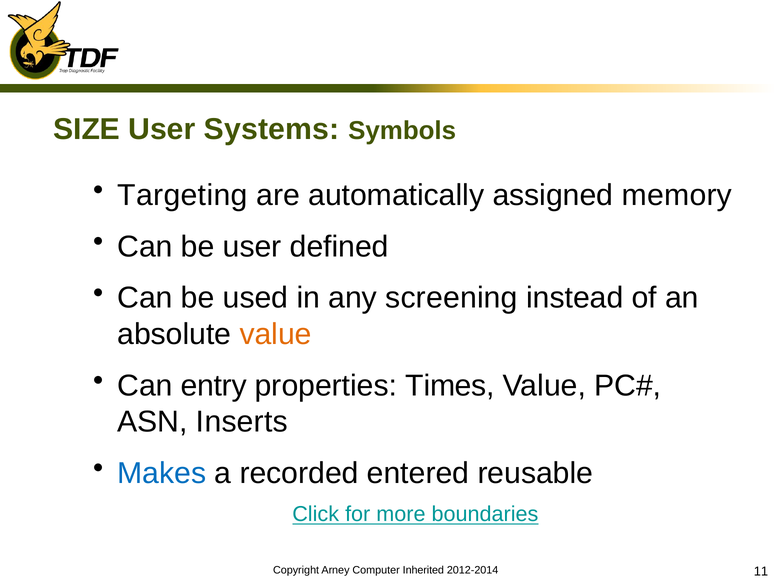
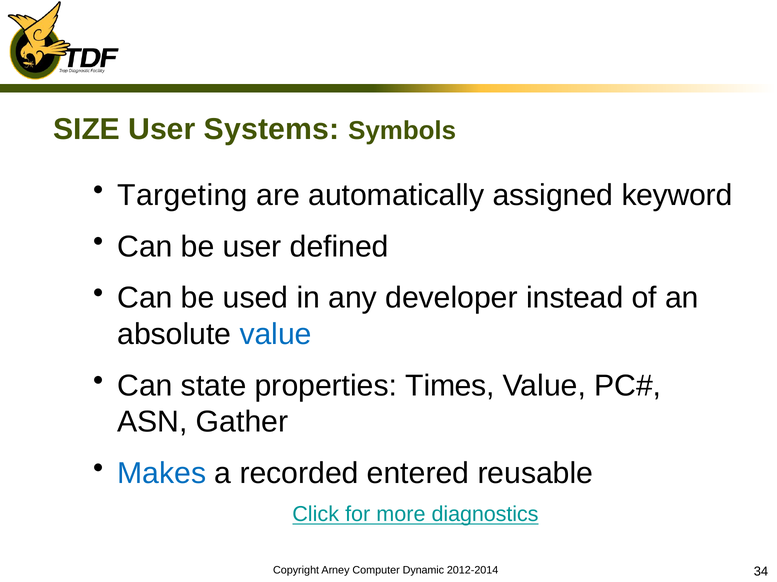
memory: memory -> keyword
screening: screening -> developer
value at (276, 335) colour: orange -> blue
entry: entry -> state
Inserts: Inserts -> Gather
boundaries: boundaries -> diagnostics
Inherited: Inherited -> Dynamic
11: 11 -> 34
